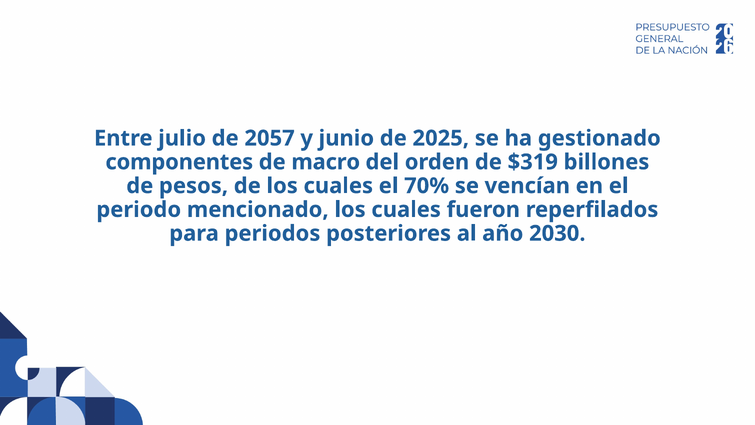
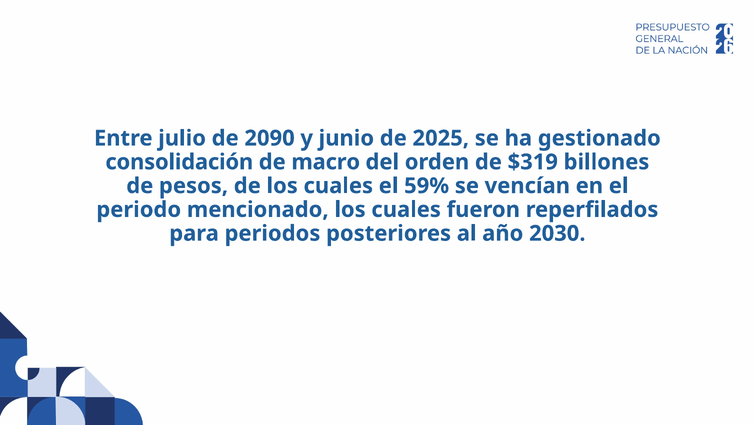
2057: 2057 -> 2090
componentes: componentes -> consolidación
70%: 70% -> 59%
